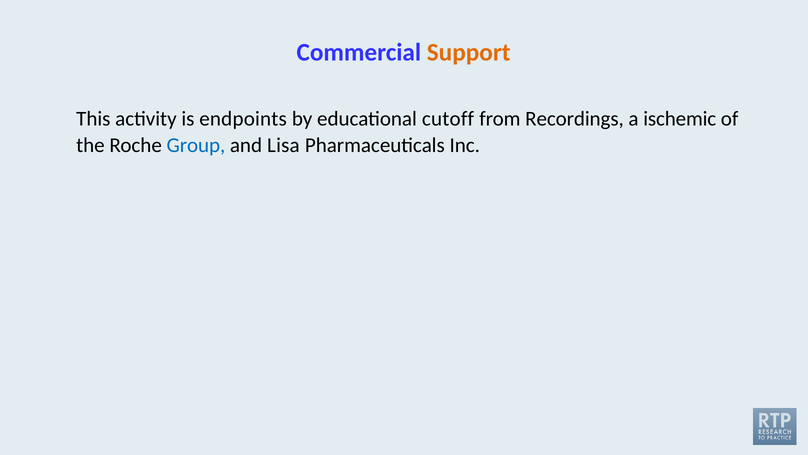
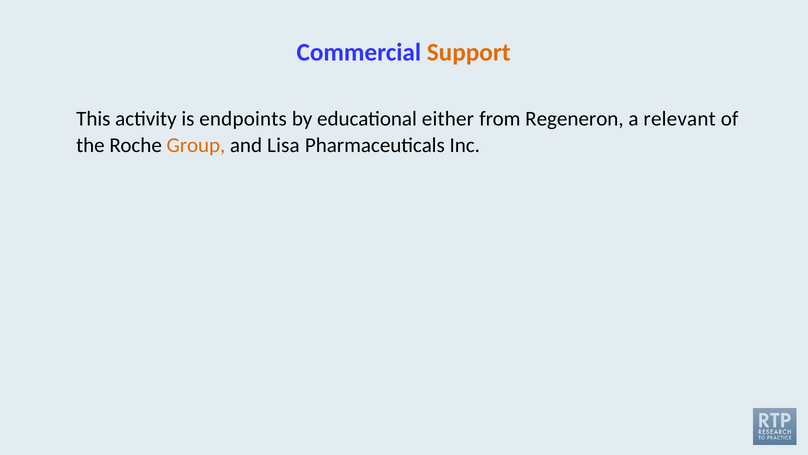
cutoff: cutoff -> either
Recordings: Recordings -> Regeneron
ischemic: ischemic -> relevant
Group colour: blue -> orange
